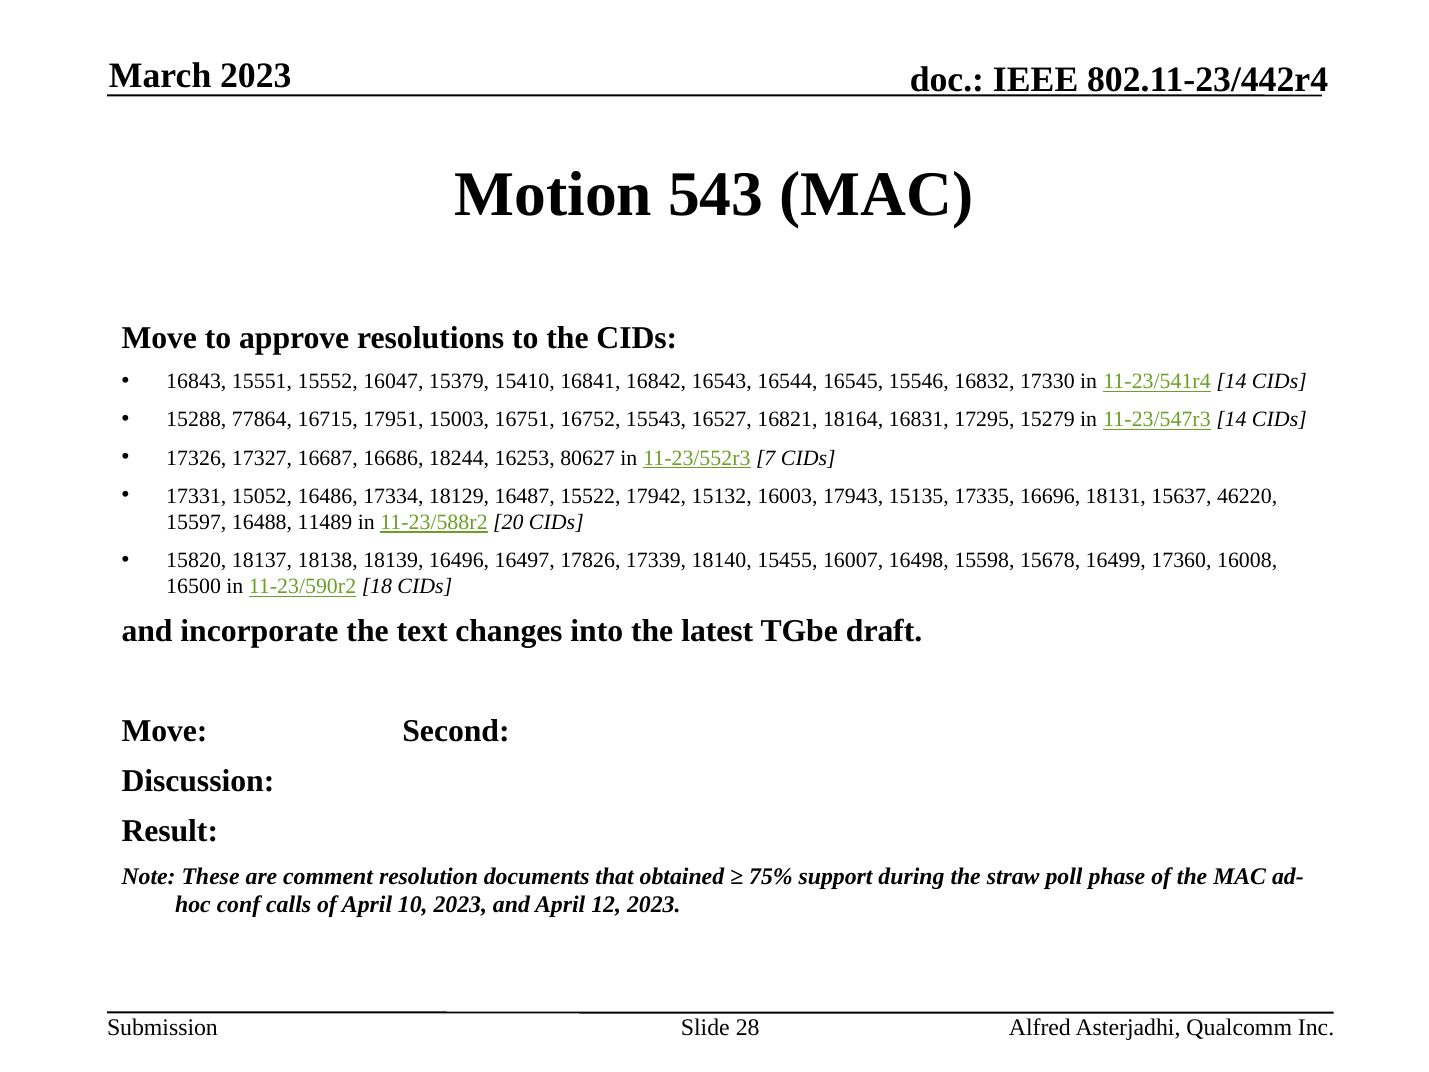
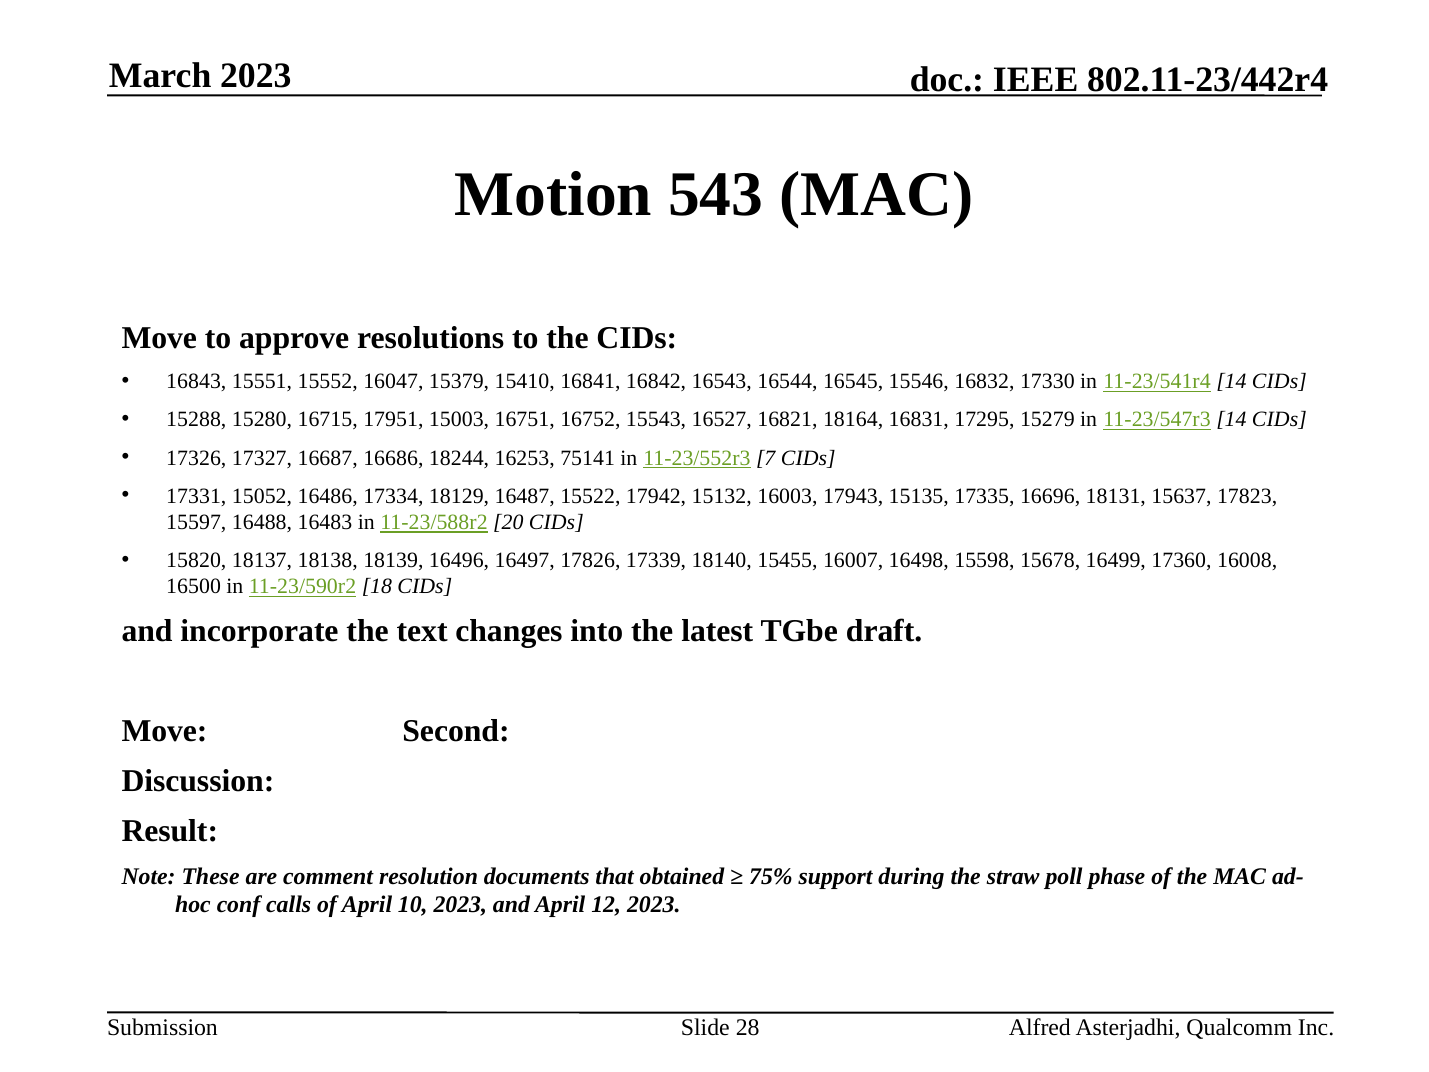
77864: 77864 -> 15280
80627: 80627 -> 75141
46220: 46220 -> 17823
11489: 11489 -> 16483
